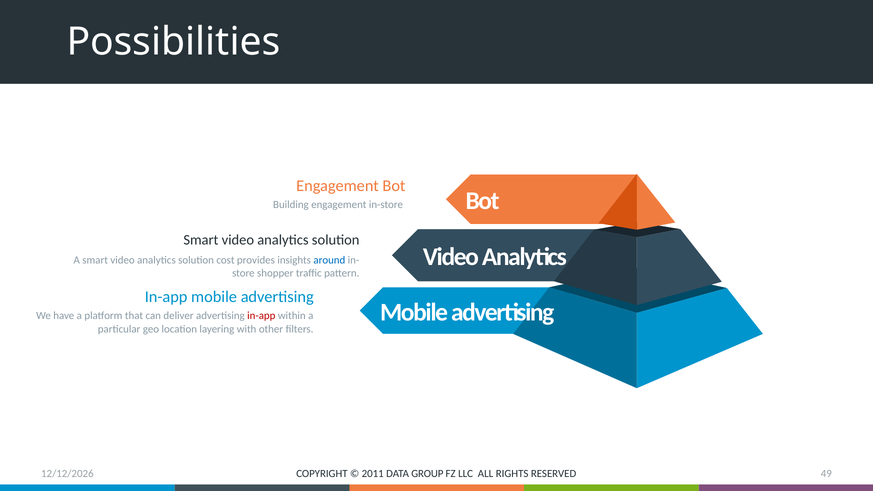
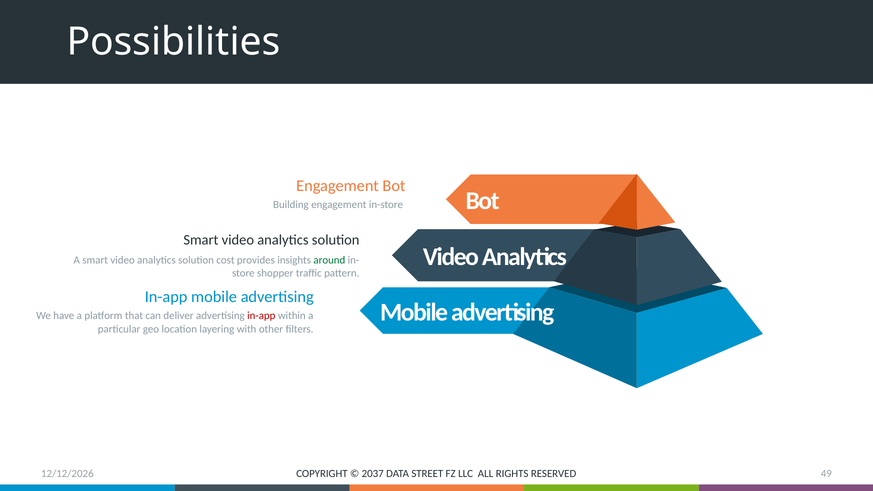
around colour: blue -> green
2011: 2011 -> 2037
GROUP: GROUP -> STREET
